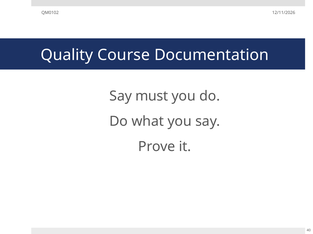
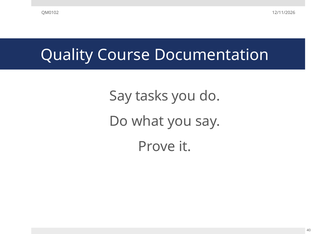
must: must -> tasks
